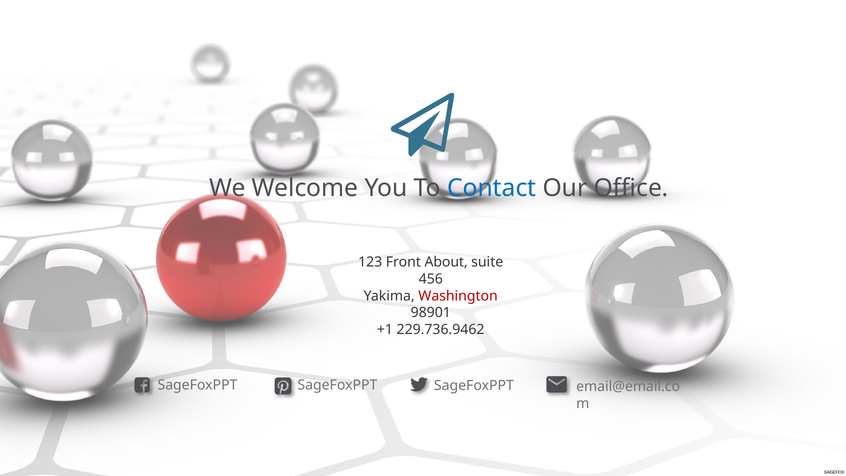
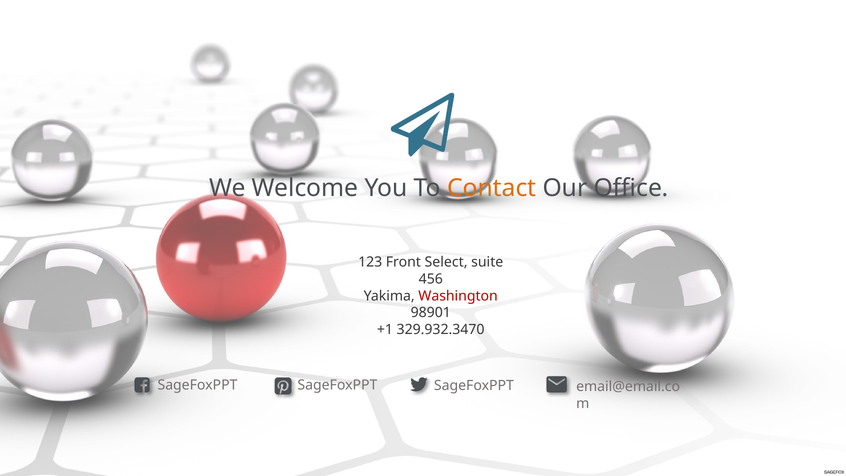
Contact colour: blue -> orange
About: About -> Select
229.736.9462: 229.736.9462 -> 329.932.3470
